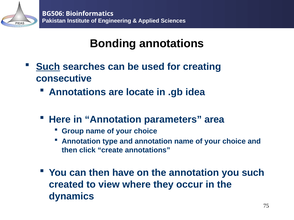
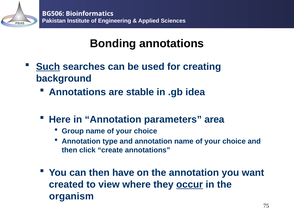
consecutive: consecutive -> background
locate: locate -> stable
you such: such -> want
occur underline: none -> present
dynamics: dynamics -> organism
